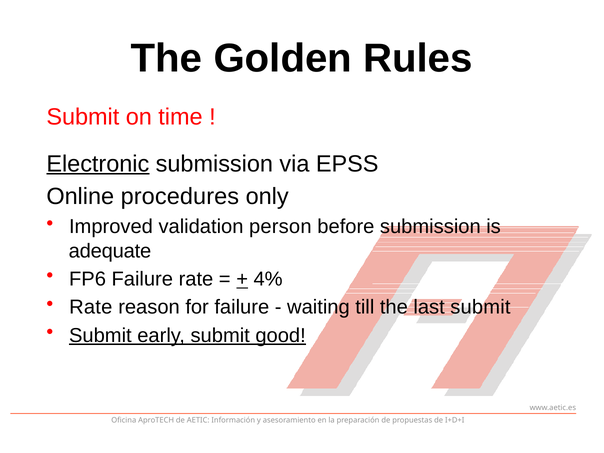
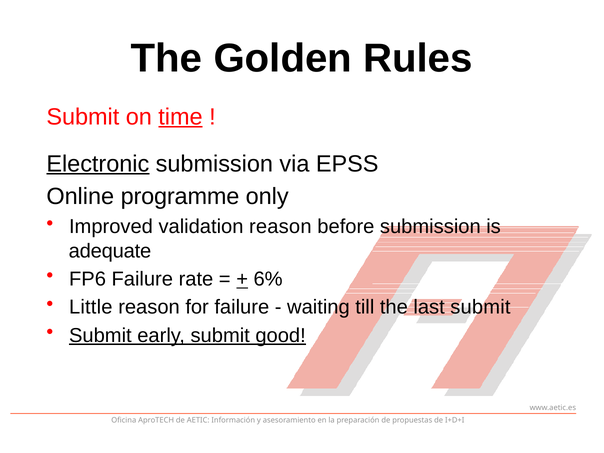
time underline: none -> present
procedures: procedures -> programme
validation person: person -> reason
4%: 4% -> 6%
Rate at (91, 307): Rate -> Little
